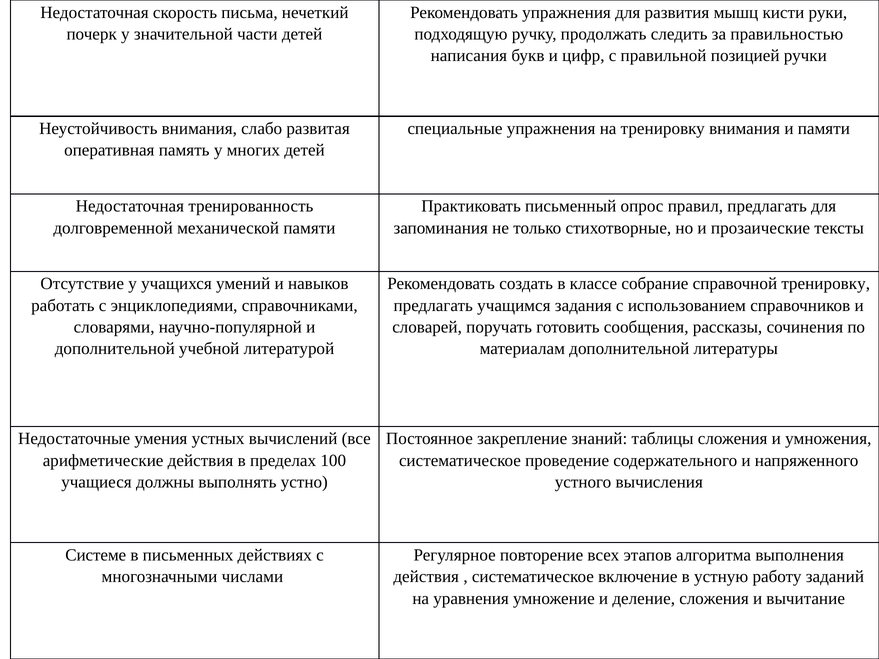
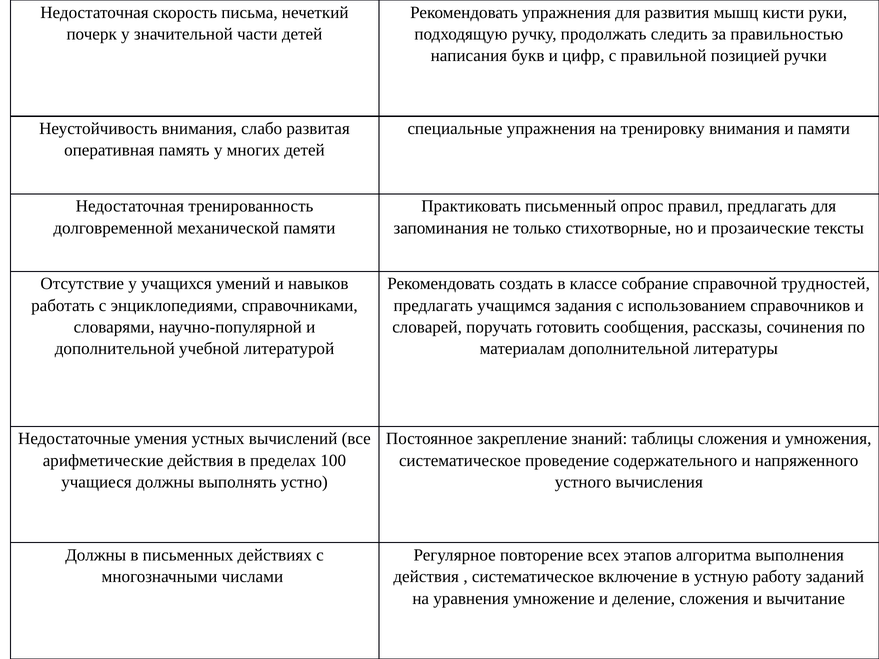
справочной тренировку: тренировку -> трудностей
Системе at (96, 555): Системе -> Должны
